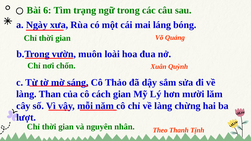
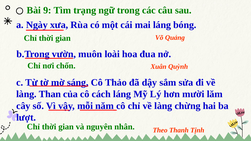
6: 6 -> 9
cách gian: gian -> láng
